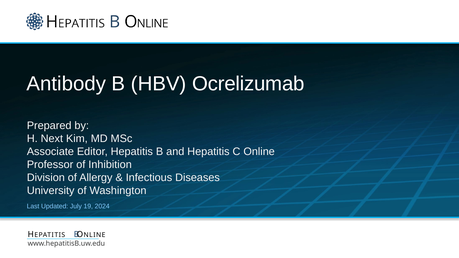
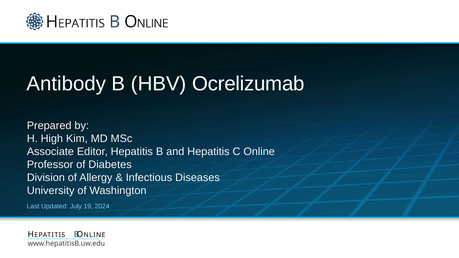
Next: Next -> High
Inhibition: Inhibition -> Diabetes
